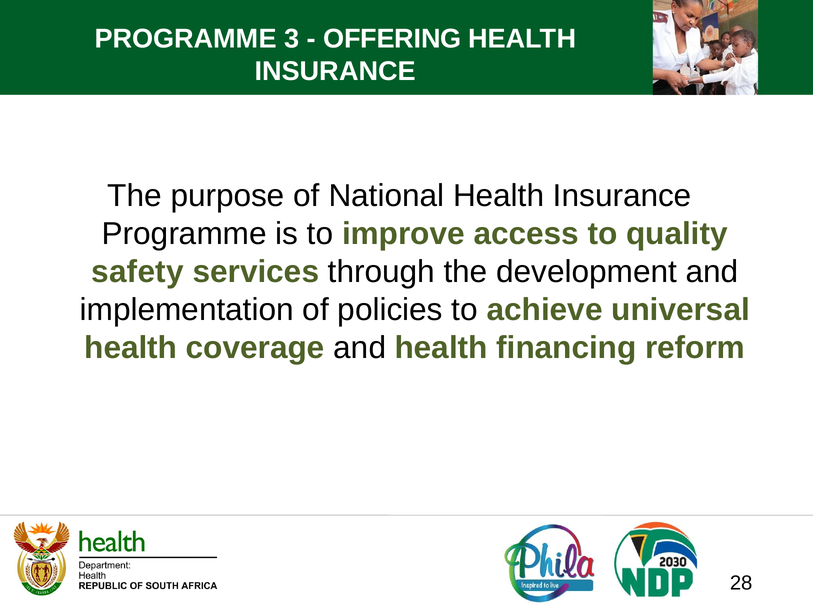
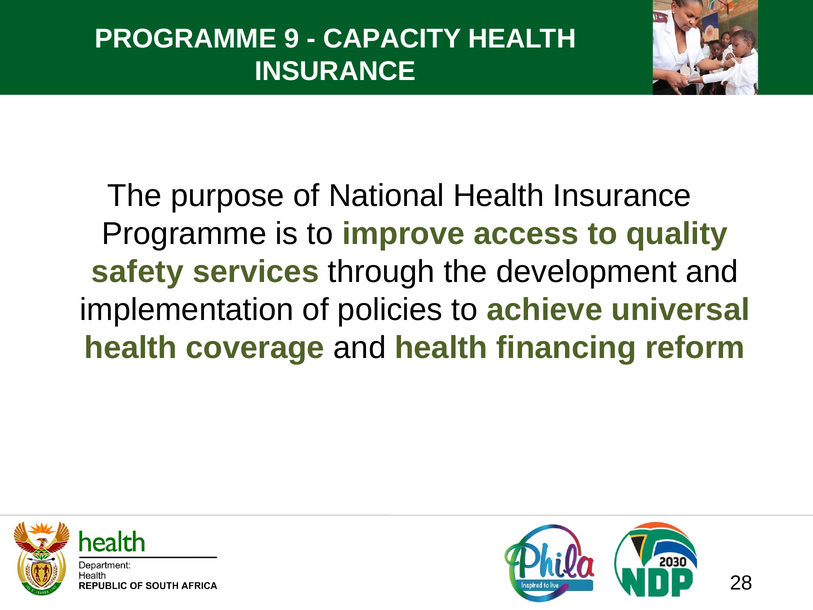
3: 3 -> 9
OFFERING: OFFERING -> CAPACITY
